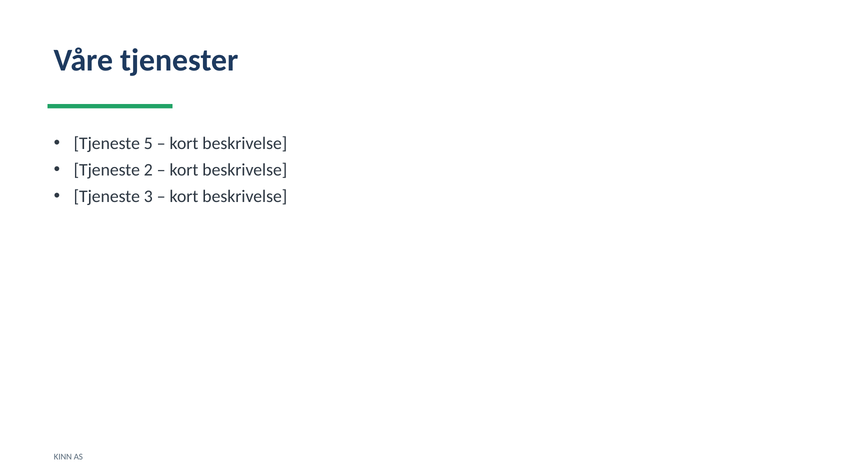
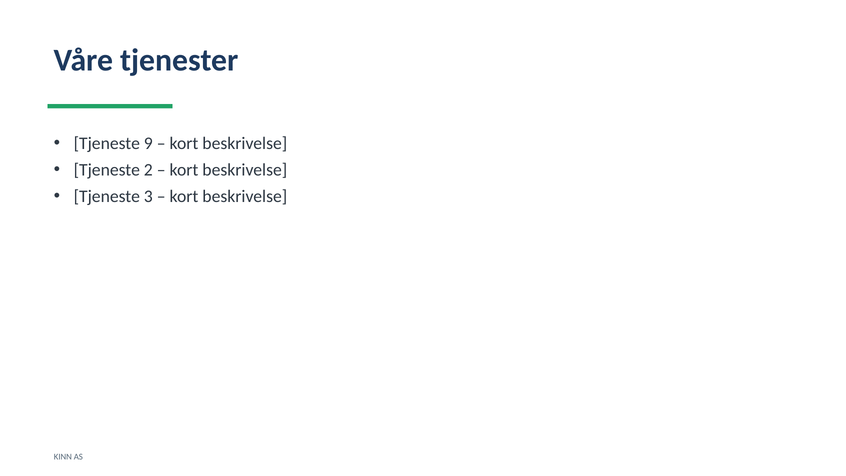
5: 5 -> 9
